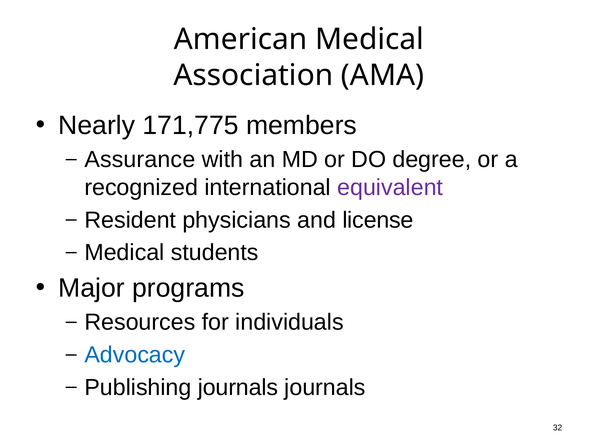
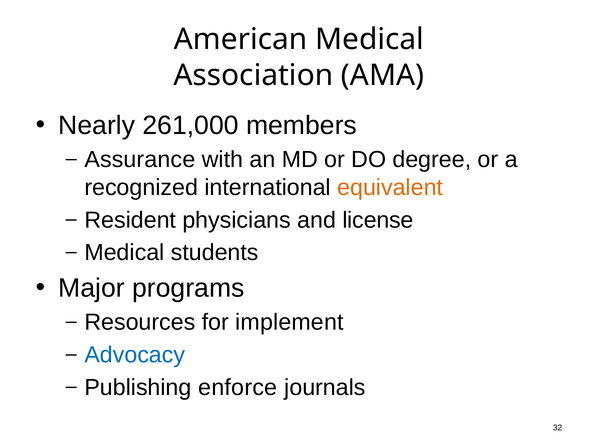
171,775: 171,775 -> 261,000
equivalent colour: purple -> orange
individuals: individuals -> implement
Publishing journals: journals -> enforce
